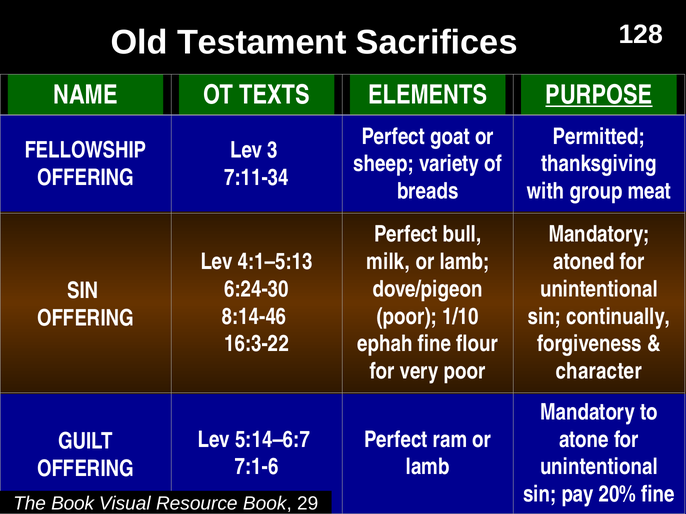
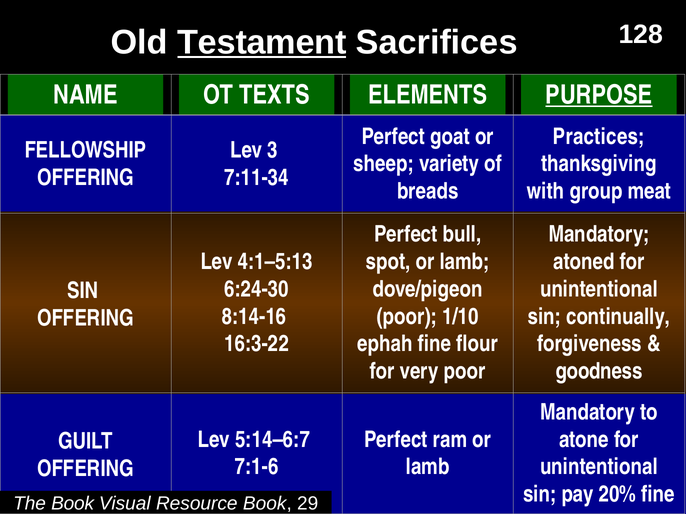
Testament underline: none -> present
Permitted: Permitted -> Practices
milk: milk -> spot
8:14-46: 8:14-46 -> 8:14-16
character: character -> goodness
